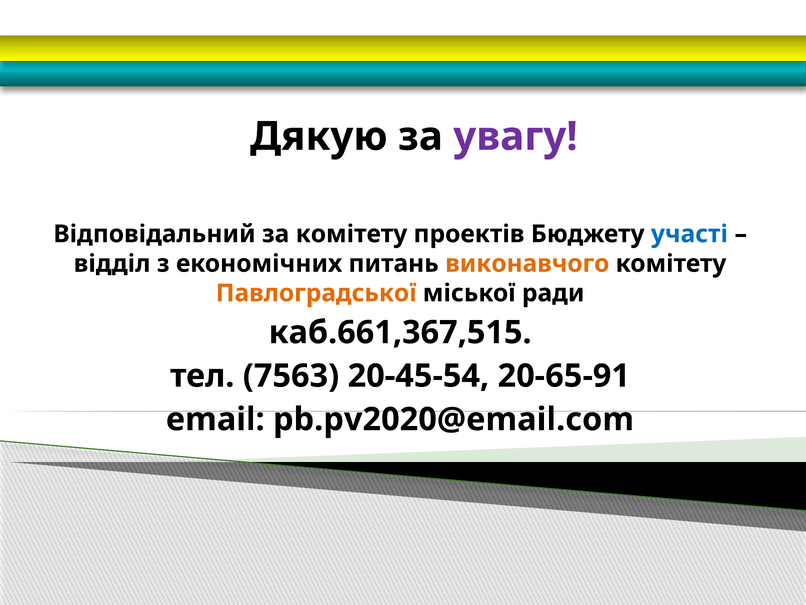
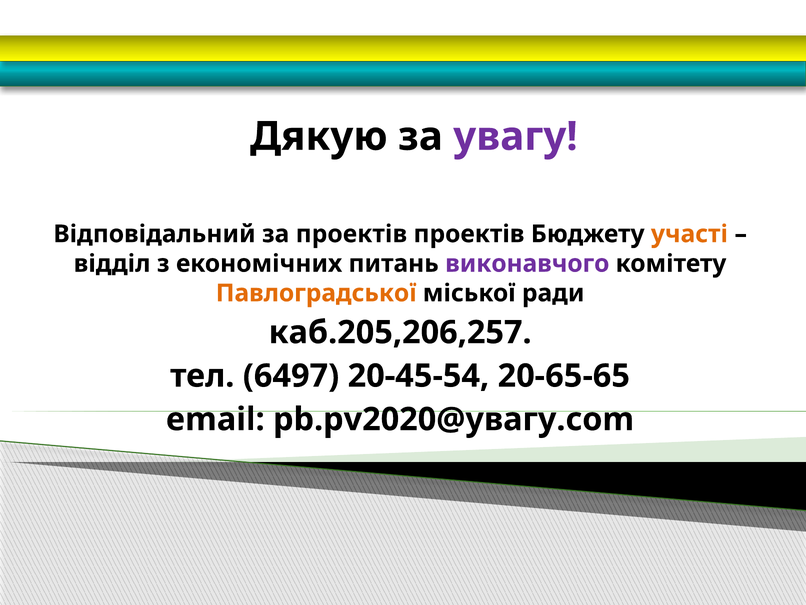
за комітету: комітету -> проектів
участі colour: blue -> orange
виконавчого colour: orange -> purple
каб.661,367,515: каб.661,367,515 -> каб.205,206,257
7563: 7563 -> 6497
20-65-91: 20-65-91 -> 20-65-65
pb.pv2020@email.com: pb.pv2020@email.com -> pb.pv2020@увагу.com
